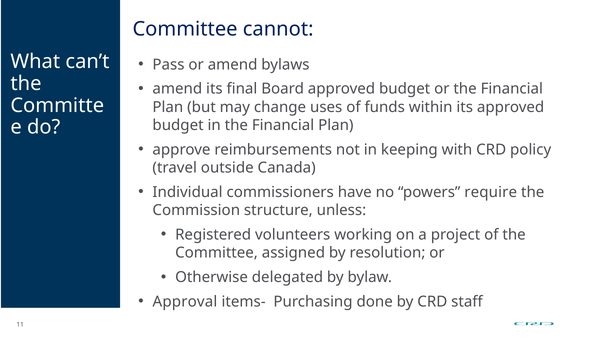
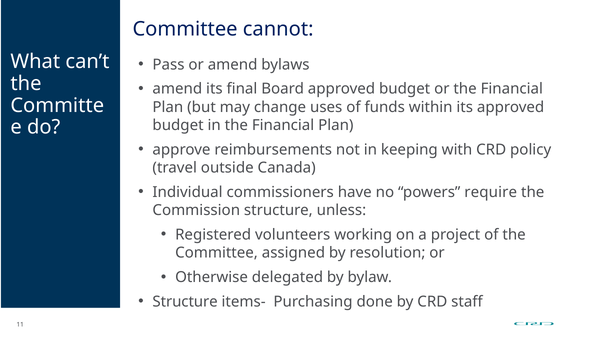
Approval at (185, 302): Approval -> Structure
